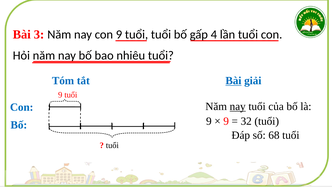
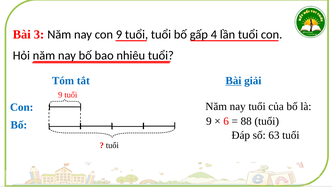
nay at (238, 106) underline: present -> none
9 at (226, 121): 9 -> 6
32: 32 -> 88
68: 68 -> 63
